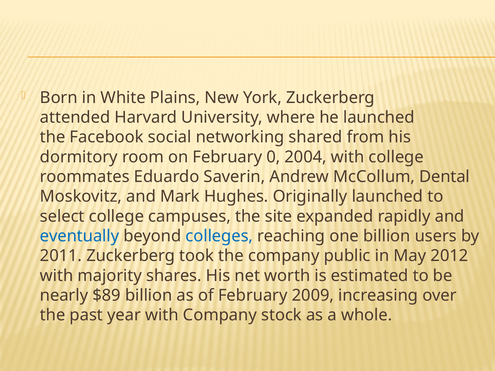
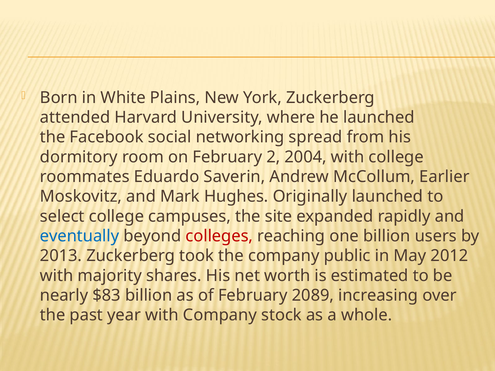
shared: shared -> spread
0: 0 -> 2
Dental: Dental -> Earlier
colleges colour: blue -> red
2011: 2011 -> 2013
$89: $89 -> $83
2009: 2009 -> 2089
